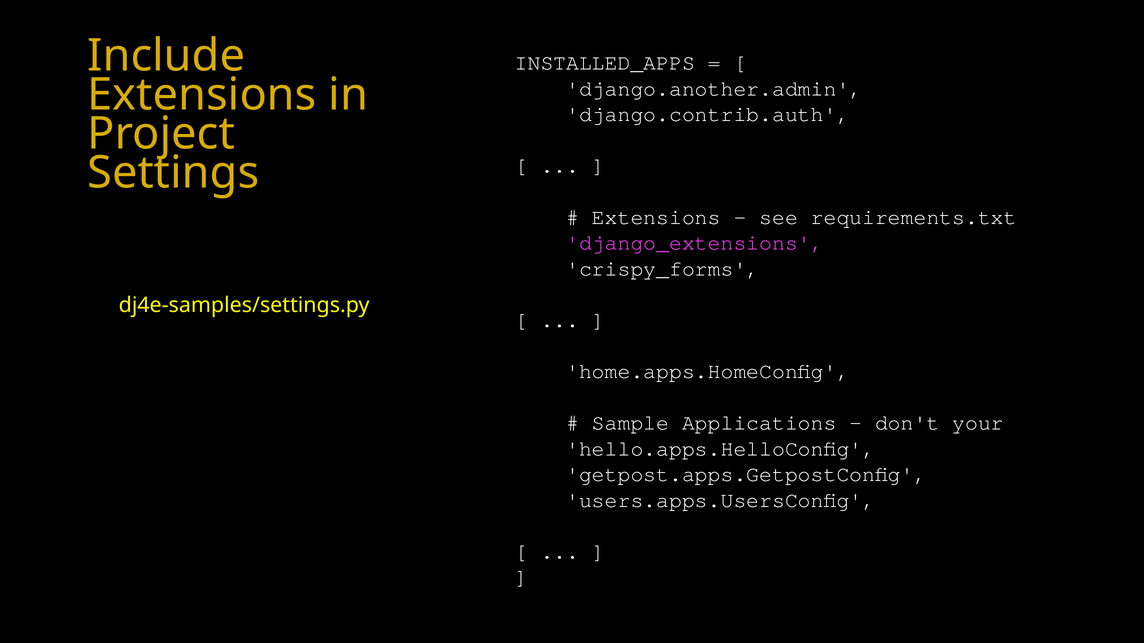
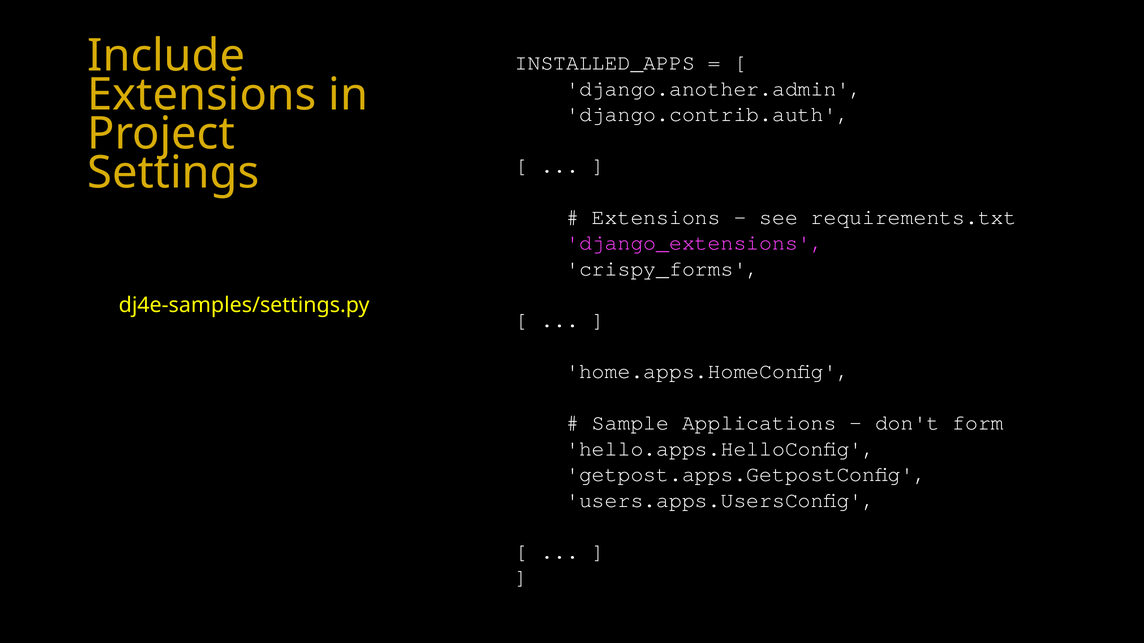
your: your -> form
